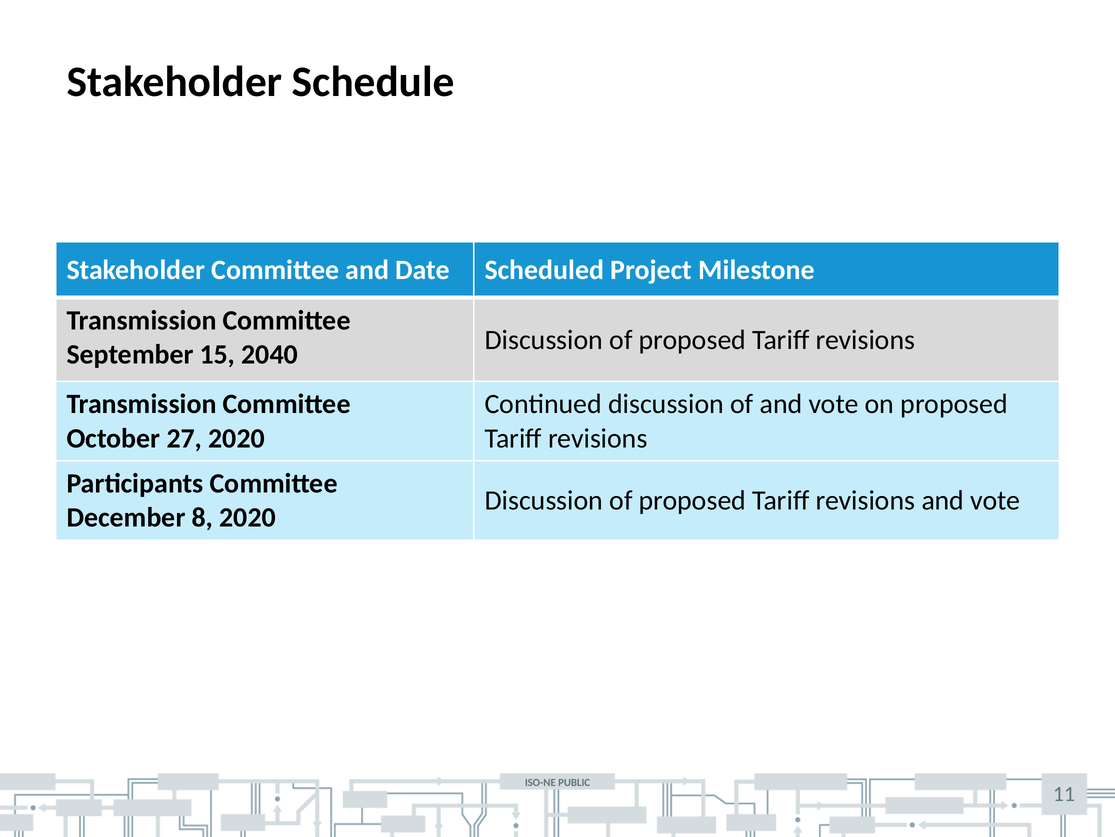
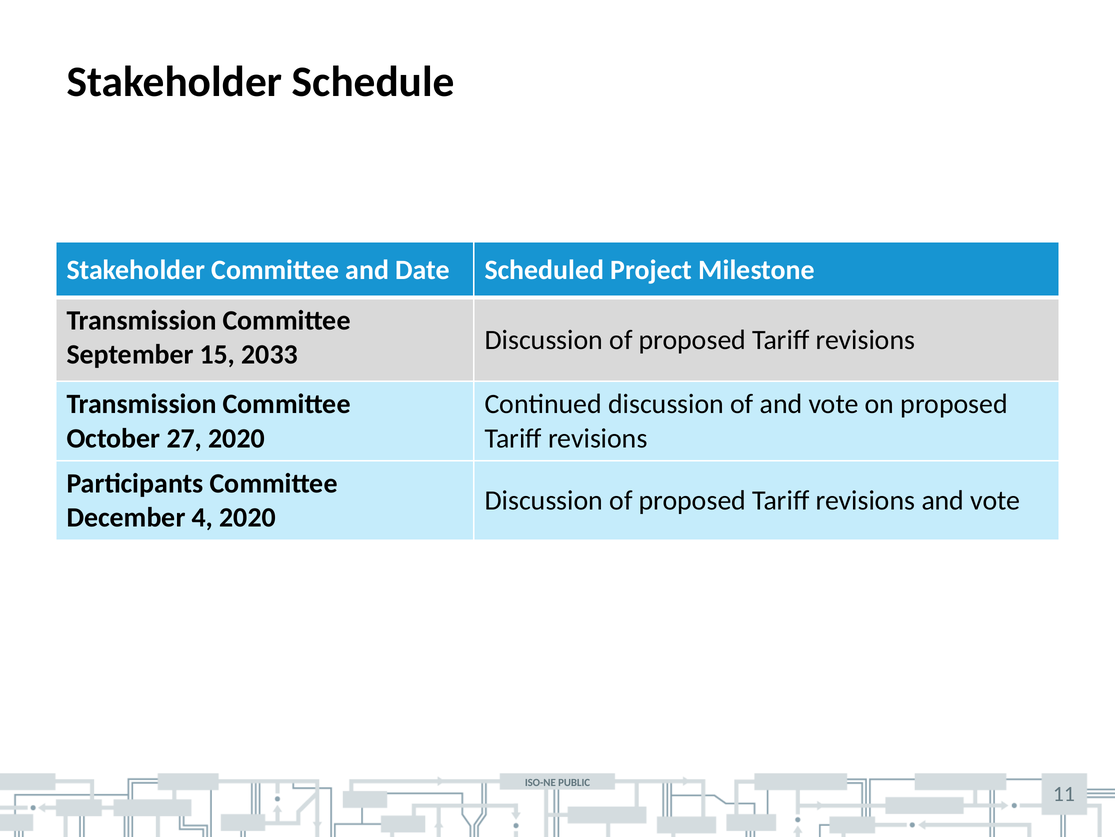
2040: 2040 -> 2033
8: 8 -> 4
